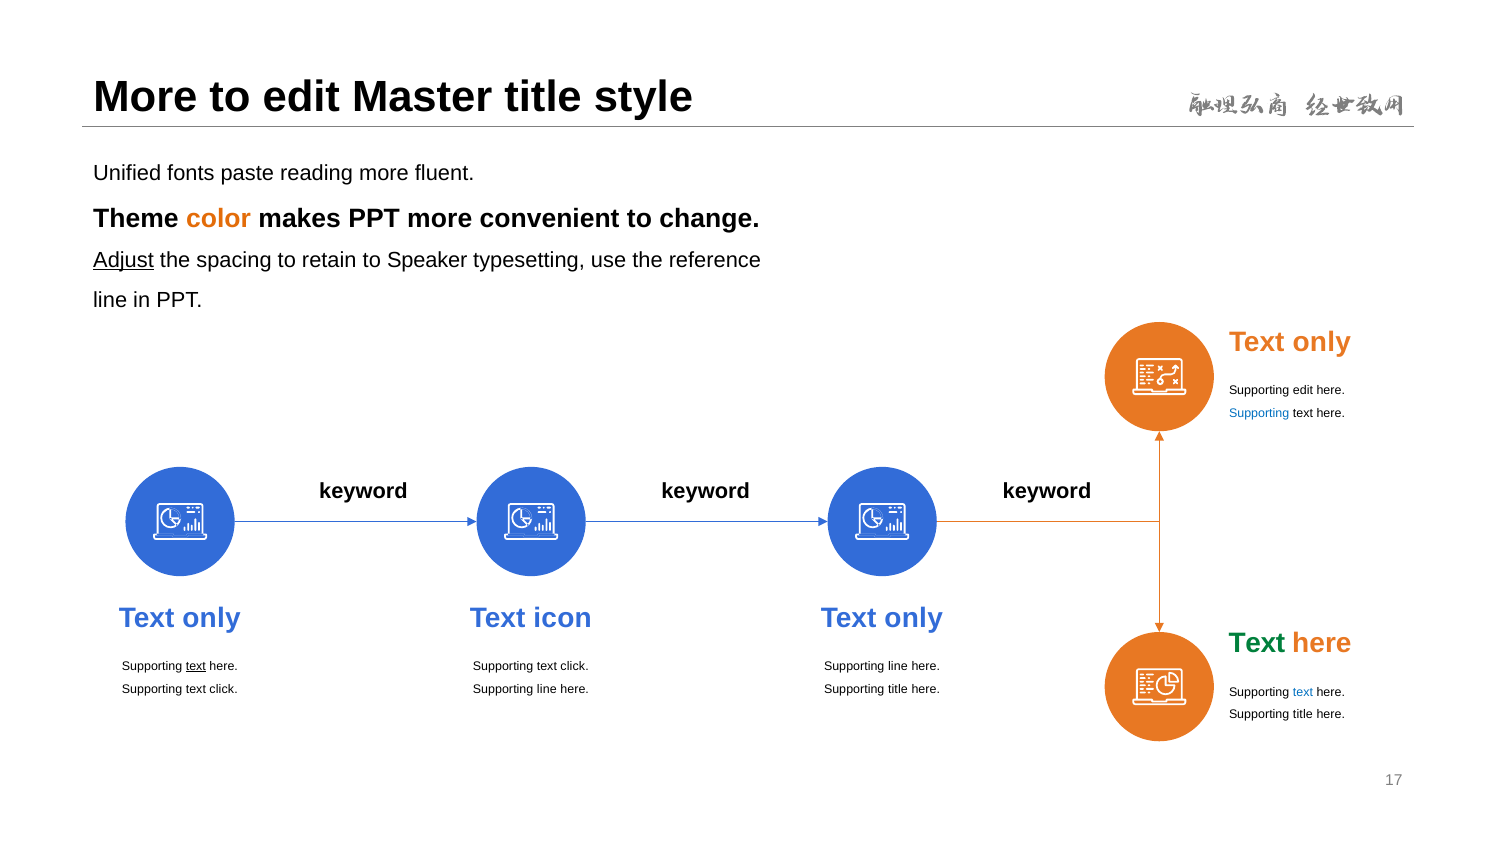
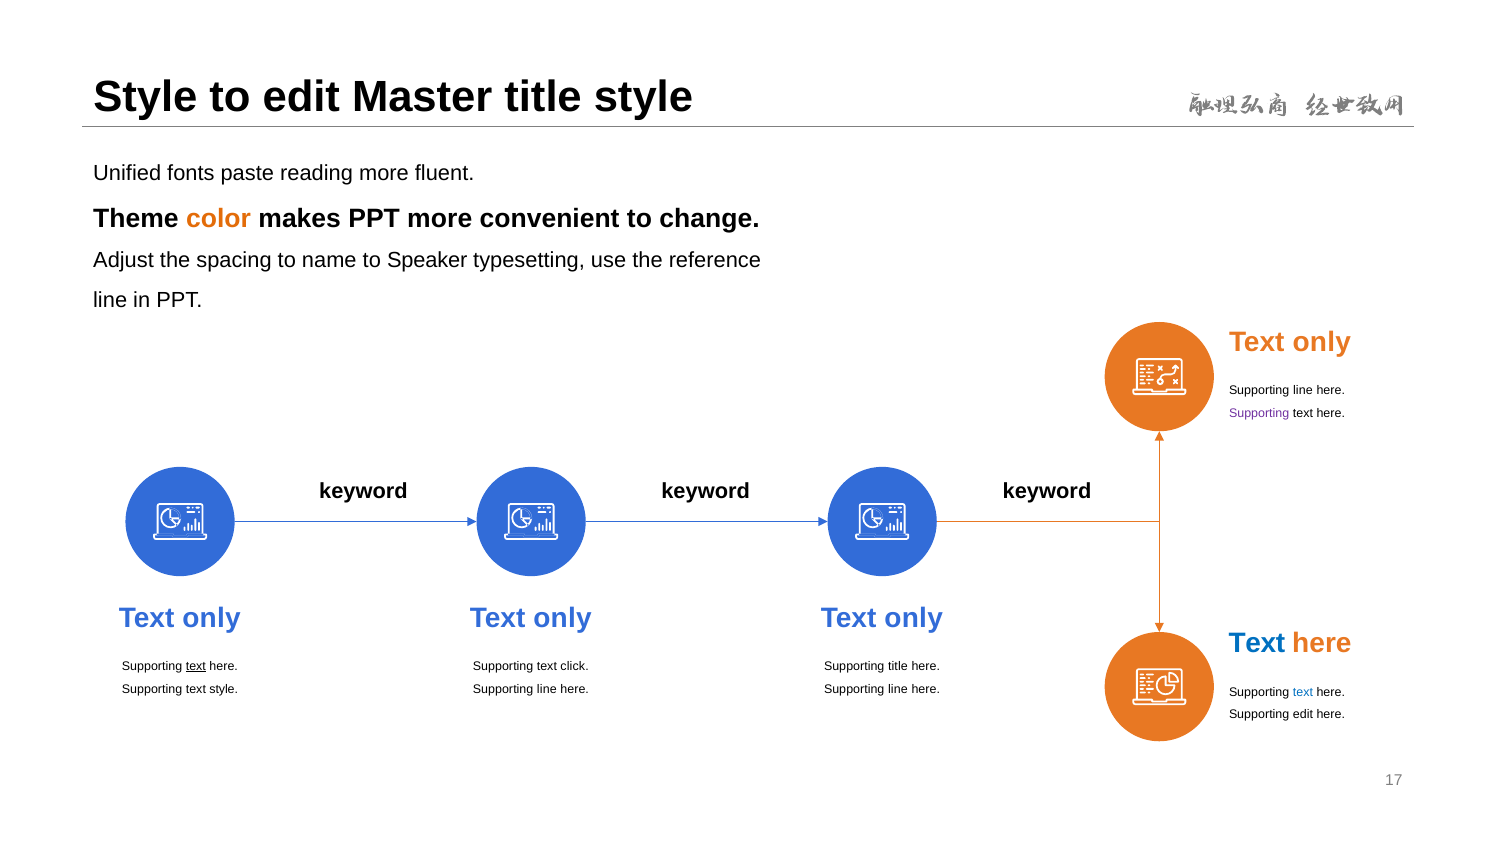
More at (145, 97): More -> Style
Adjust underline: present -> none
retain: retain -> name
edit at (1303, 390): edit -> line
Supporting at (1259, 413) colour: blue -> purple
icon at (563, 617): icon -> only
Text at (1257, 643) colour: green -> blue
line at (898, 666): line -> title
click at (224, 689): click -> style
title at (898, 689): title -> line
title at (1303, 714): title -> edit
